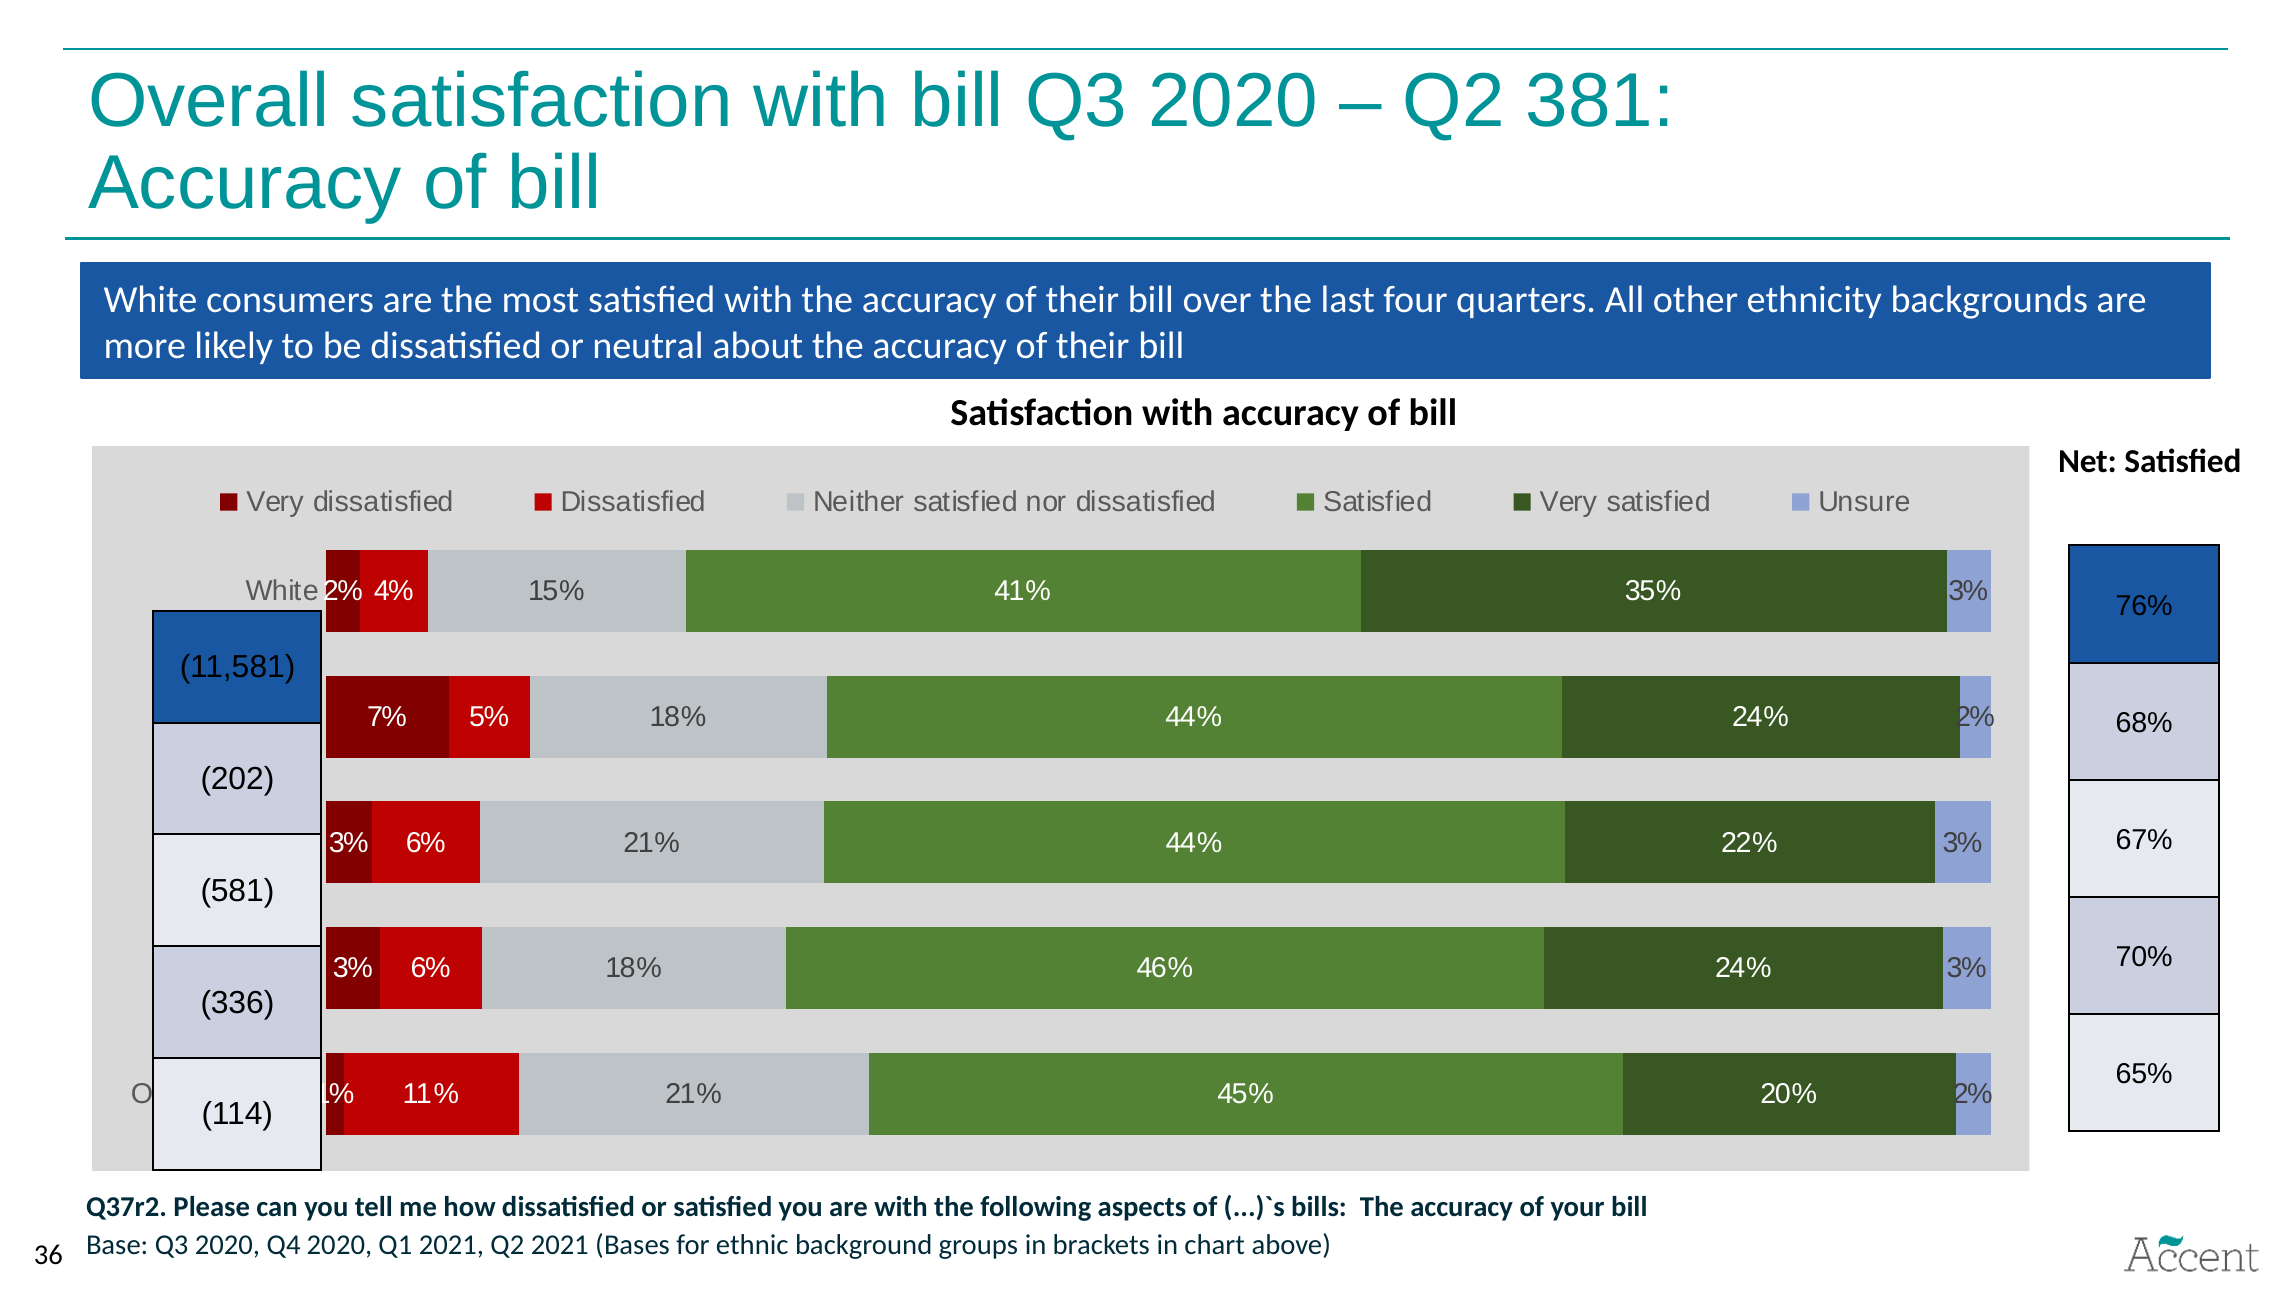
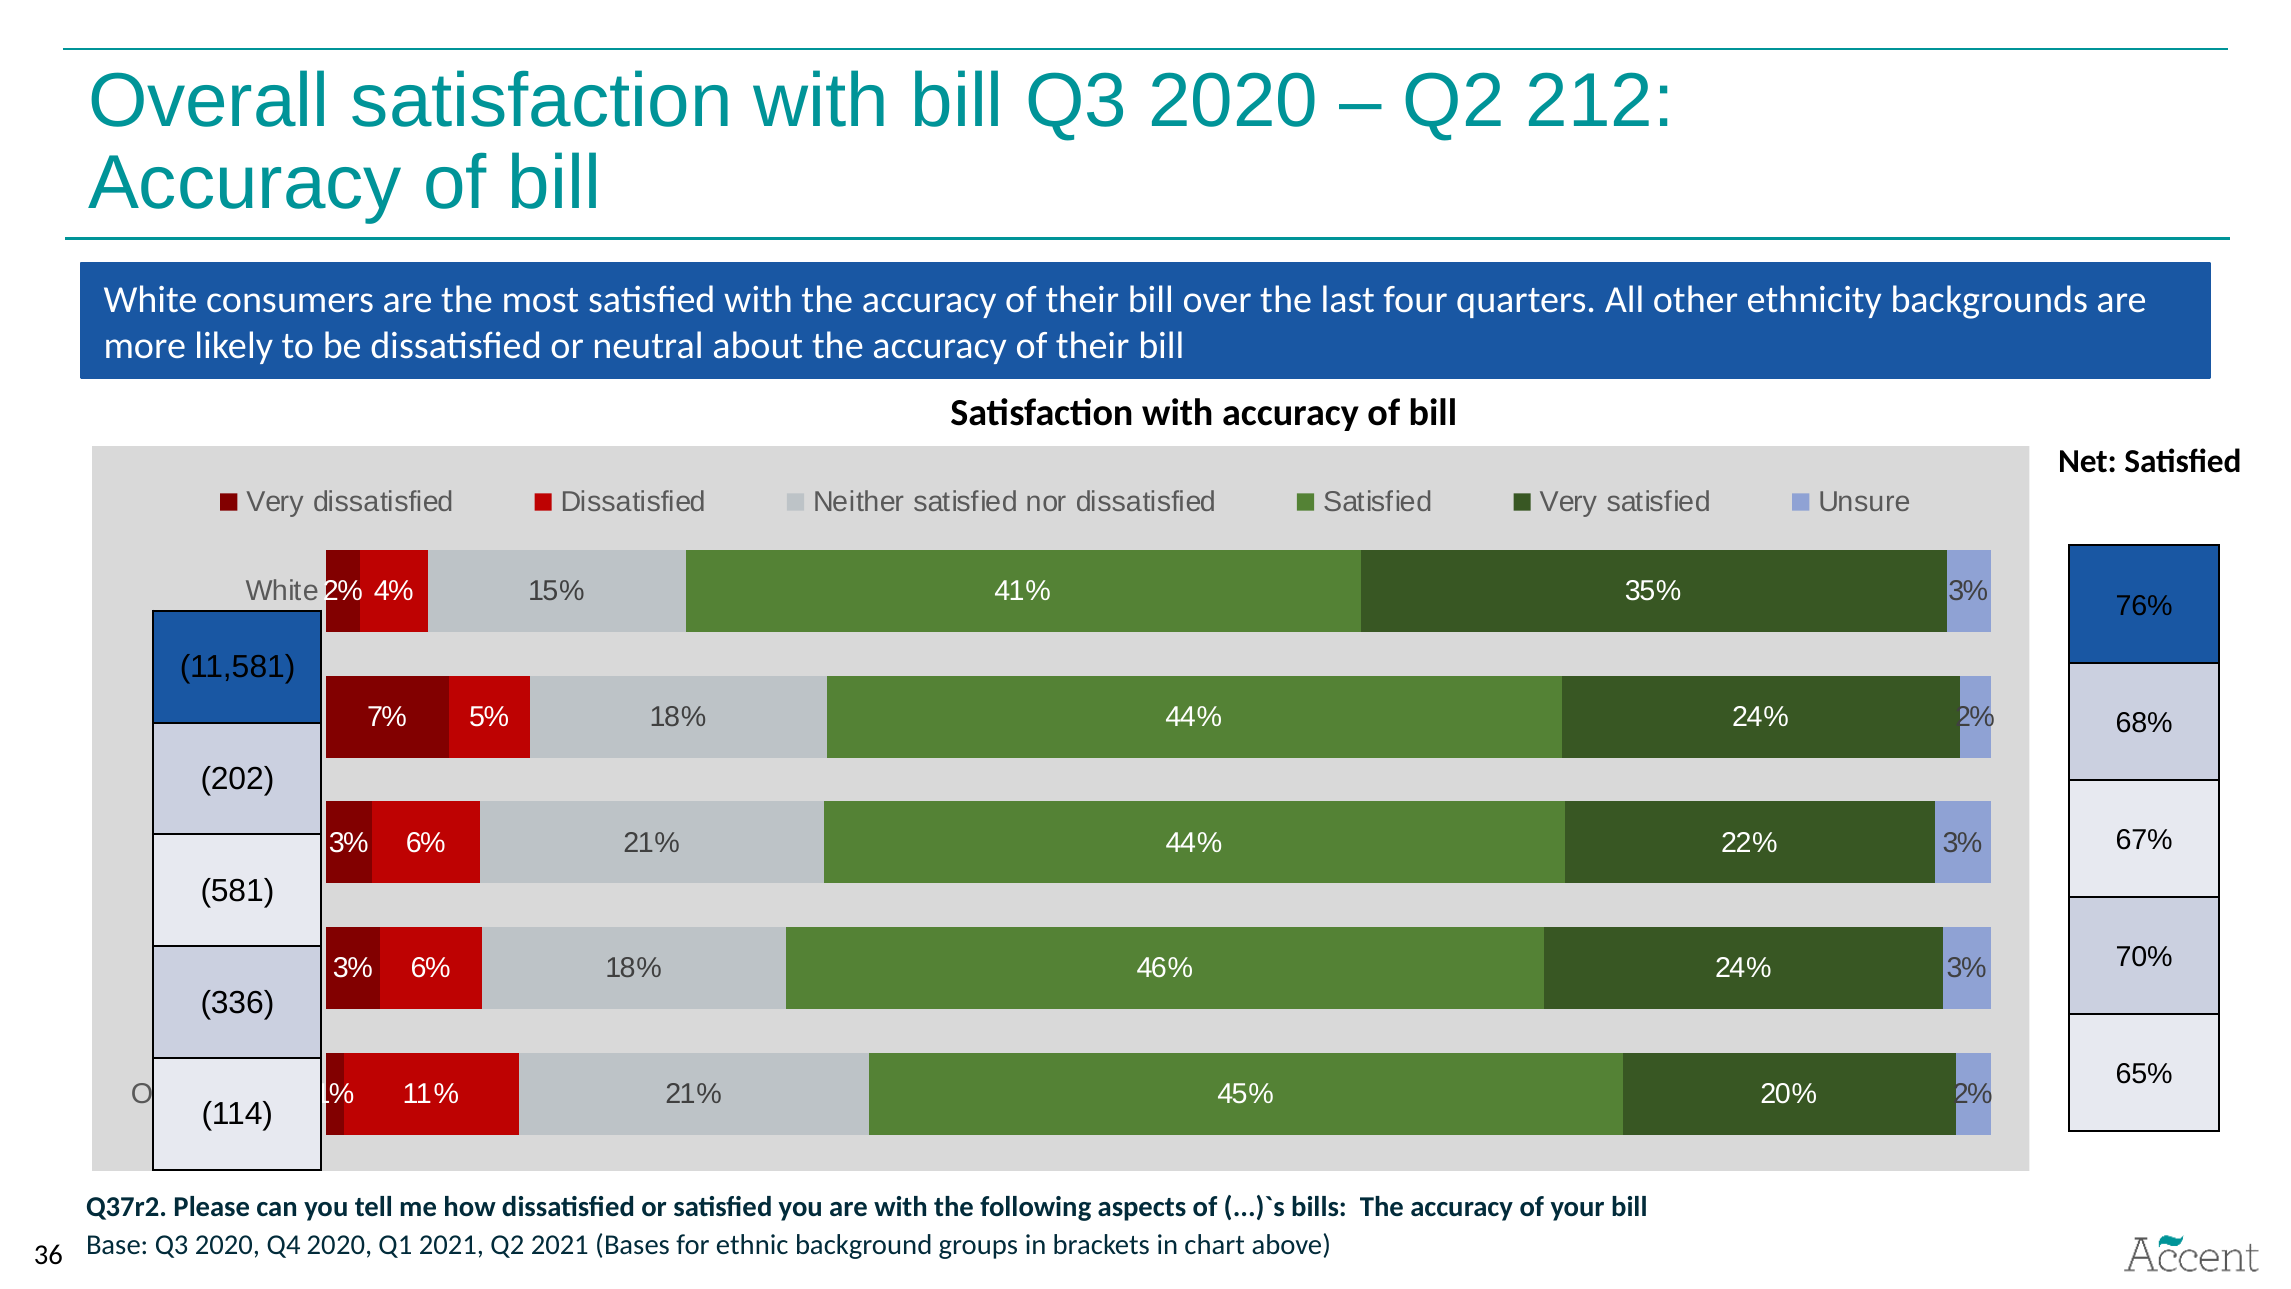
381: 381 -> 212
